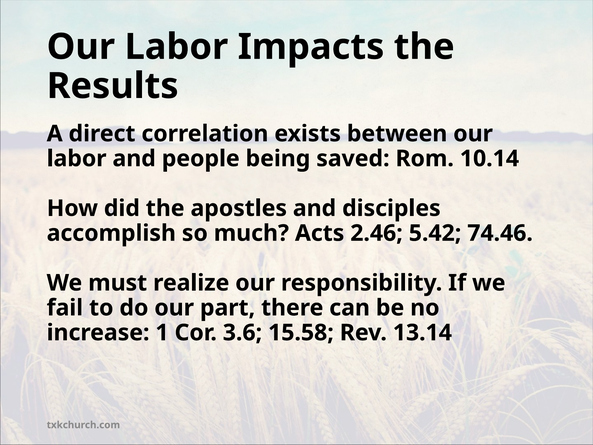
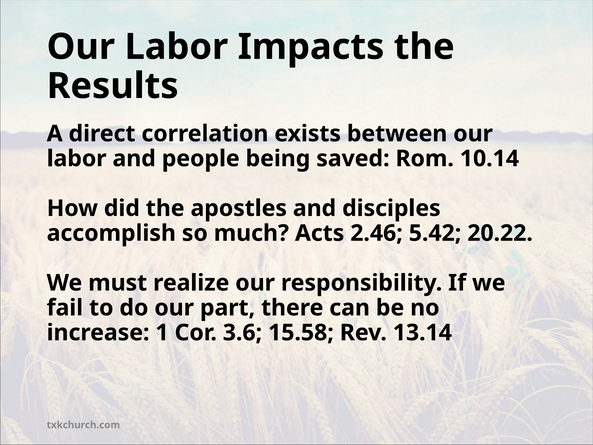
74.46: 74.46 -> 20.22
